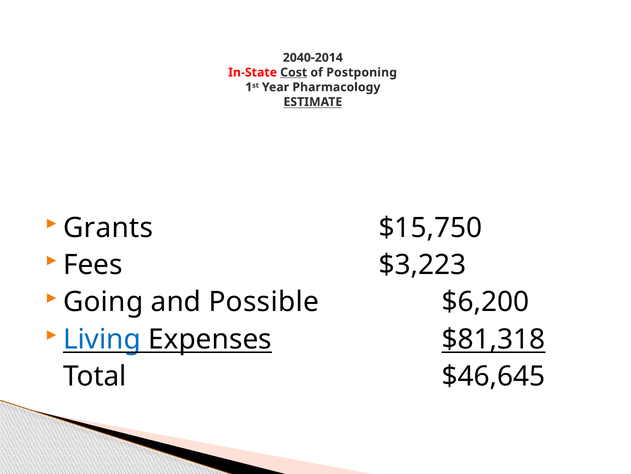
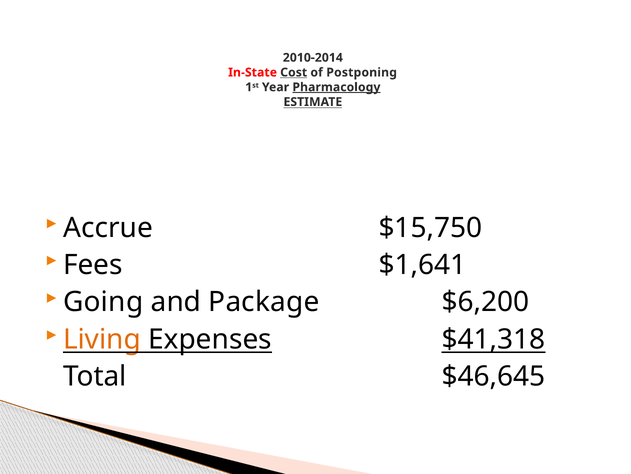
2040-2014: 2040-2014 -> 2010-2014
Pharmacology underline: none -> present
Grants: Grants -> Accrue
$3,223: $3,223 -> $1,641
Possible: Possible -> Package
Living colour: blue -> orange
$81,318: $81,318 -> $41,318
